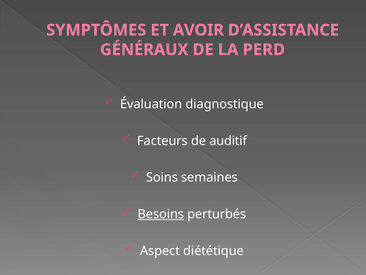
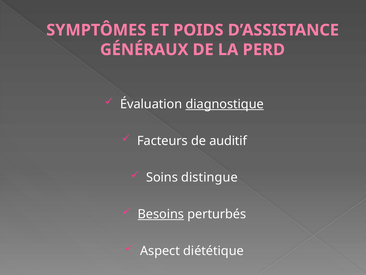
AVOIR: AVOIR -> POIDS
diagnostique underline: none -> present
semaines: semaines -> distingue
